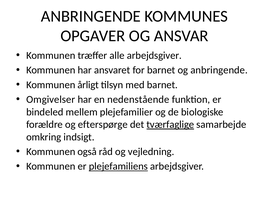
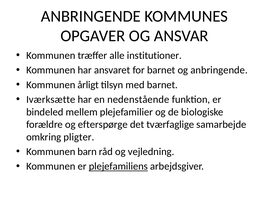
alle arbejdsgiver: arbejdsgiver -> institutioner
Omgivelser: Omgivelser -> Iværksætte
tværfaglige underline: present -> none
indsigt: indsigt -> pligter
også: også -> barn
